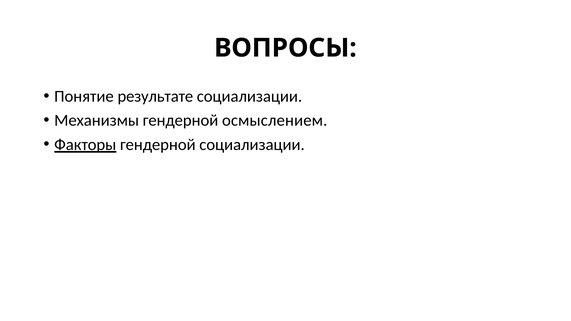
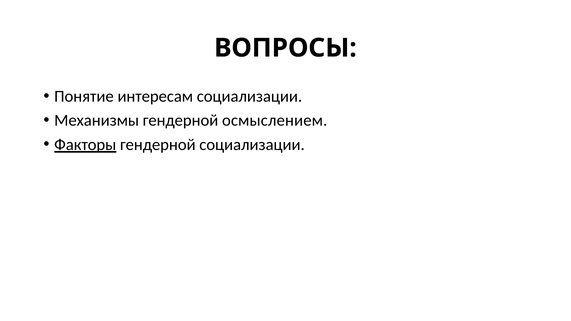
результате: результате -> интересам
